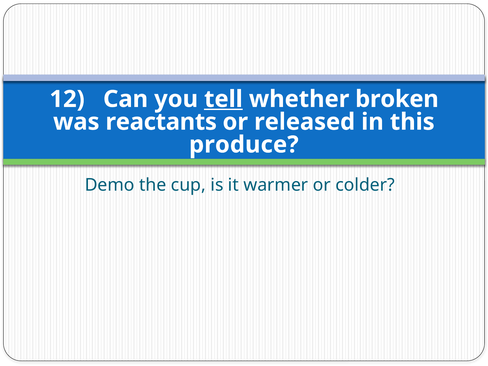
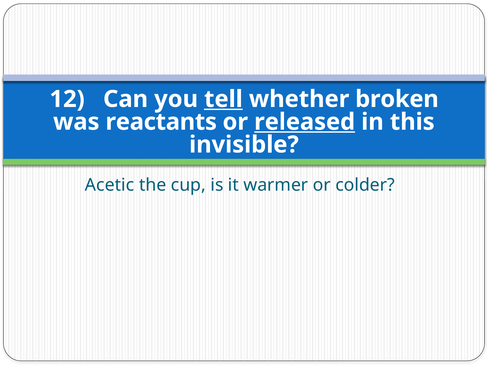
released underline: none -> present
produce: produce -> invisible
Demo: Demo -> Acetic
